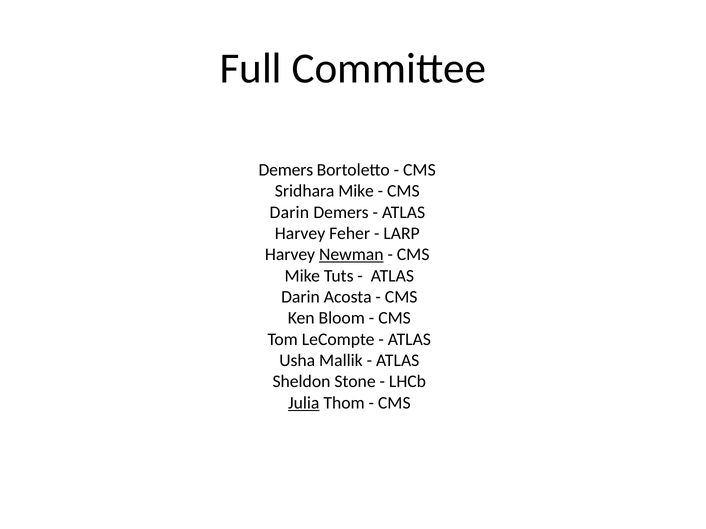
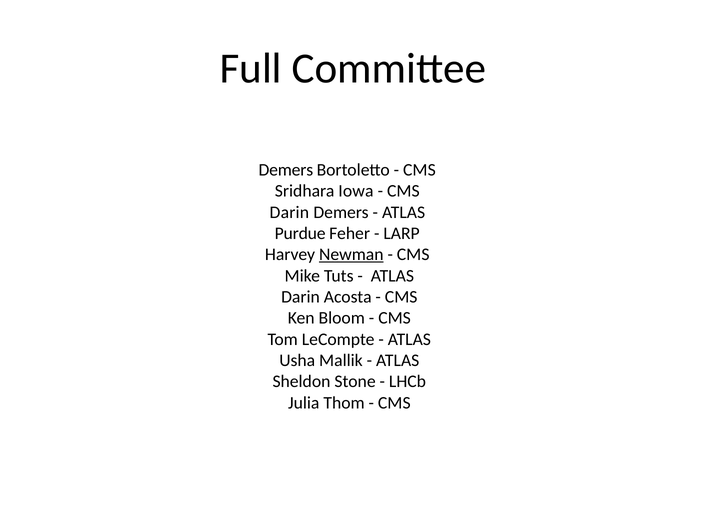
Sridhara Mike: Mike -> Iowa
Harvey at (300, 234): Harvey -> Purdue
Julia underline: present -> none
